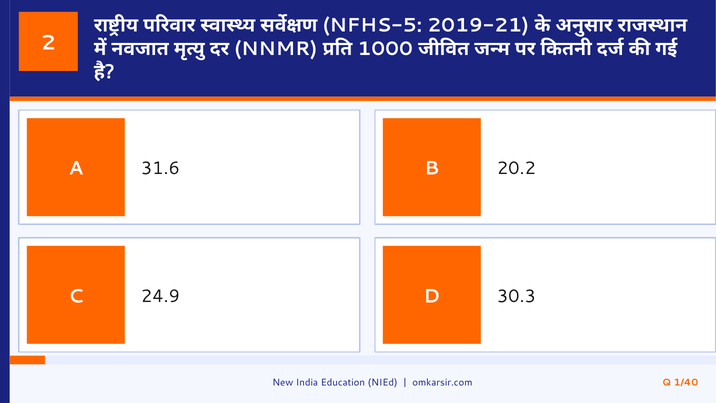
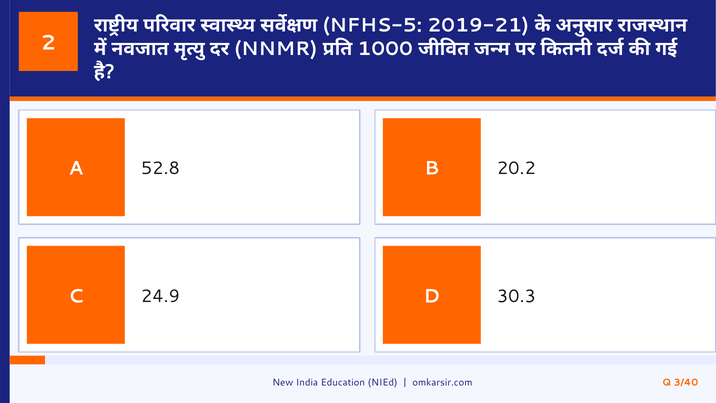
31.6: 31.6 -> 52.8
1/40: 1/40 -> 3/40
